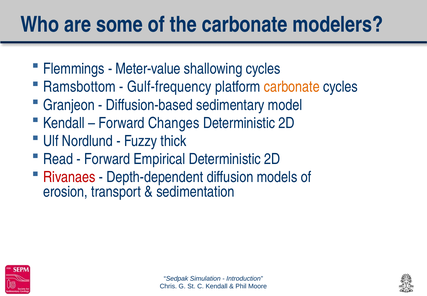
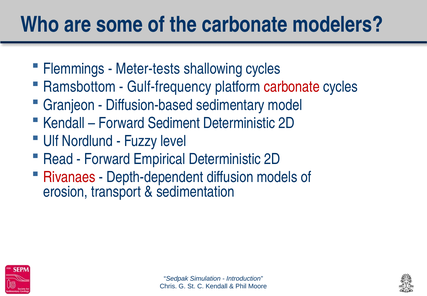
Meter-value: Meter-value -> Meter-tests
carbonate at (292, 87) colour: orange -> red
Changes: Changes -> Sediment
thick: thick -> level
